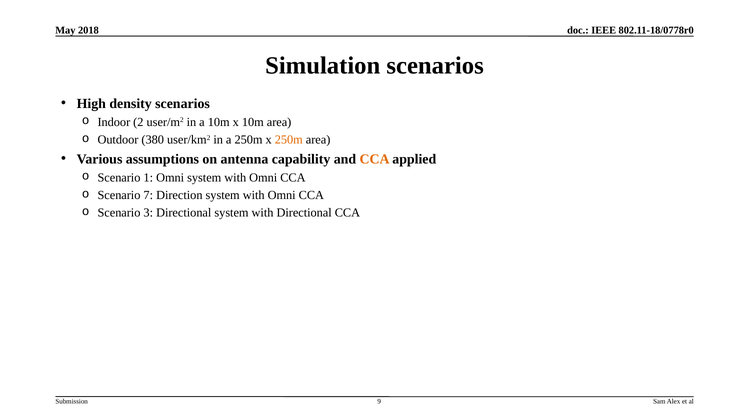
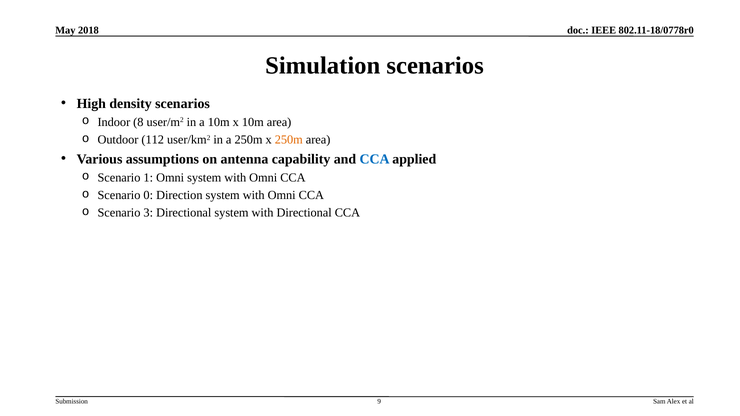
2: 2 -> 8
380: 380 -> 112
CCA at (375, 159) colour: orange -> blue
7: 7 -> 0
